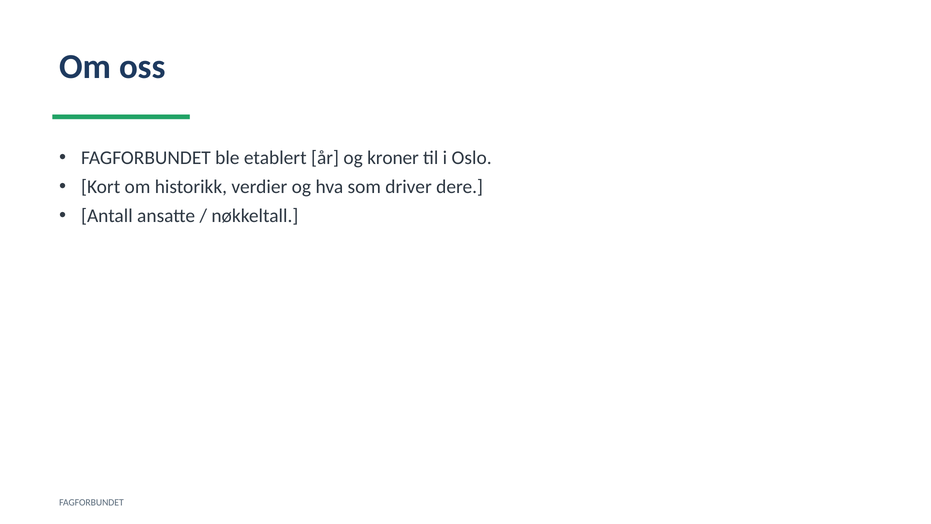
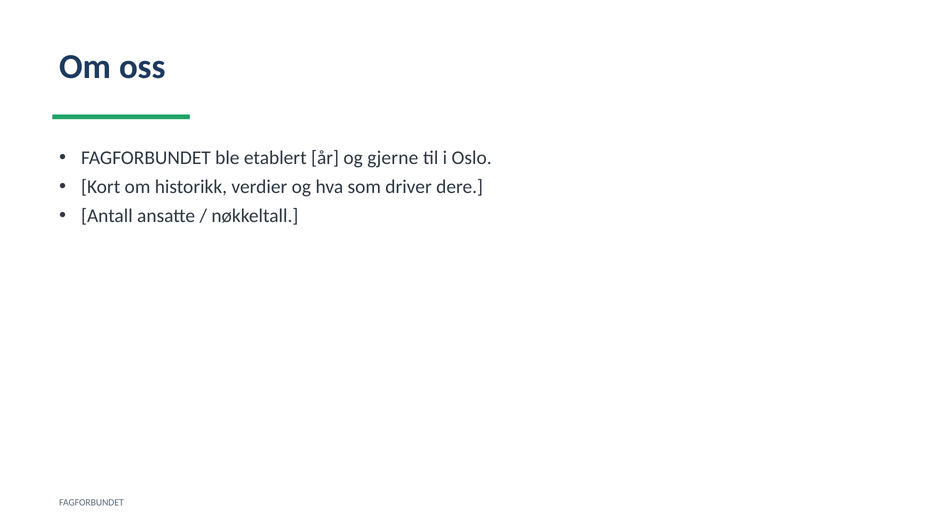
kroner: kroner -> gjerne
